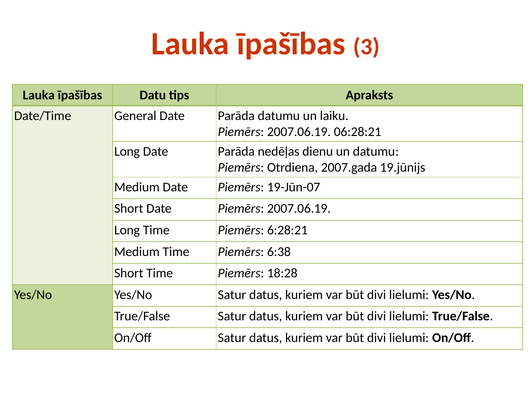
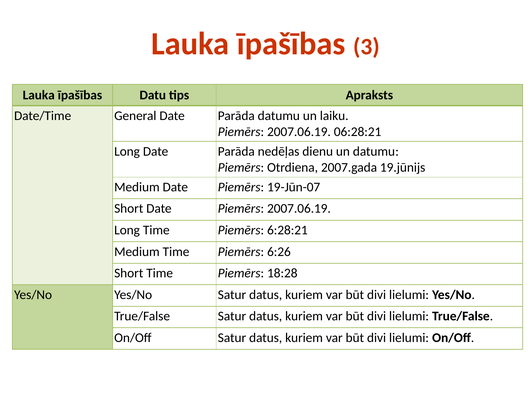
6:38: 6:38 -> 6:26
